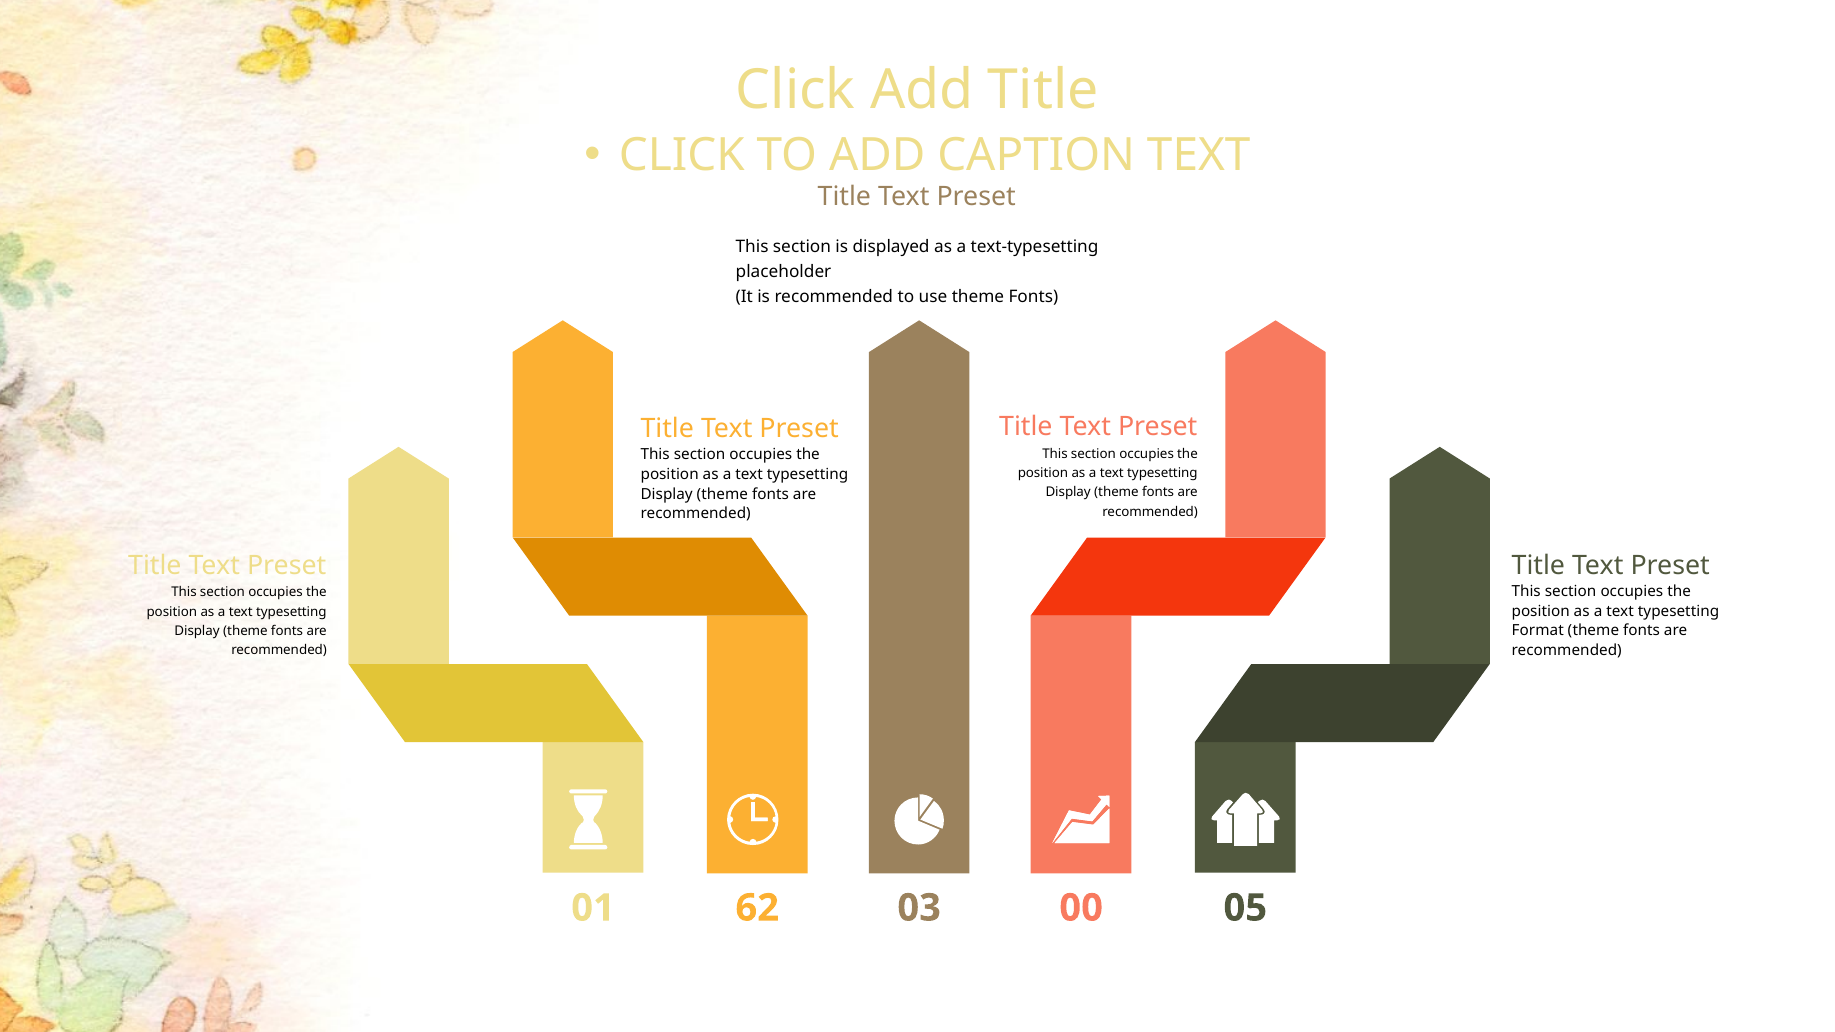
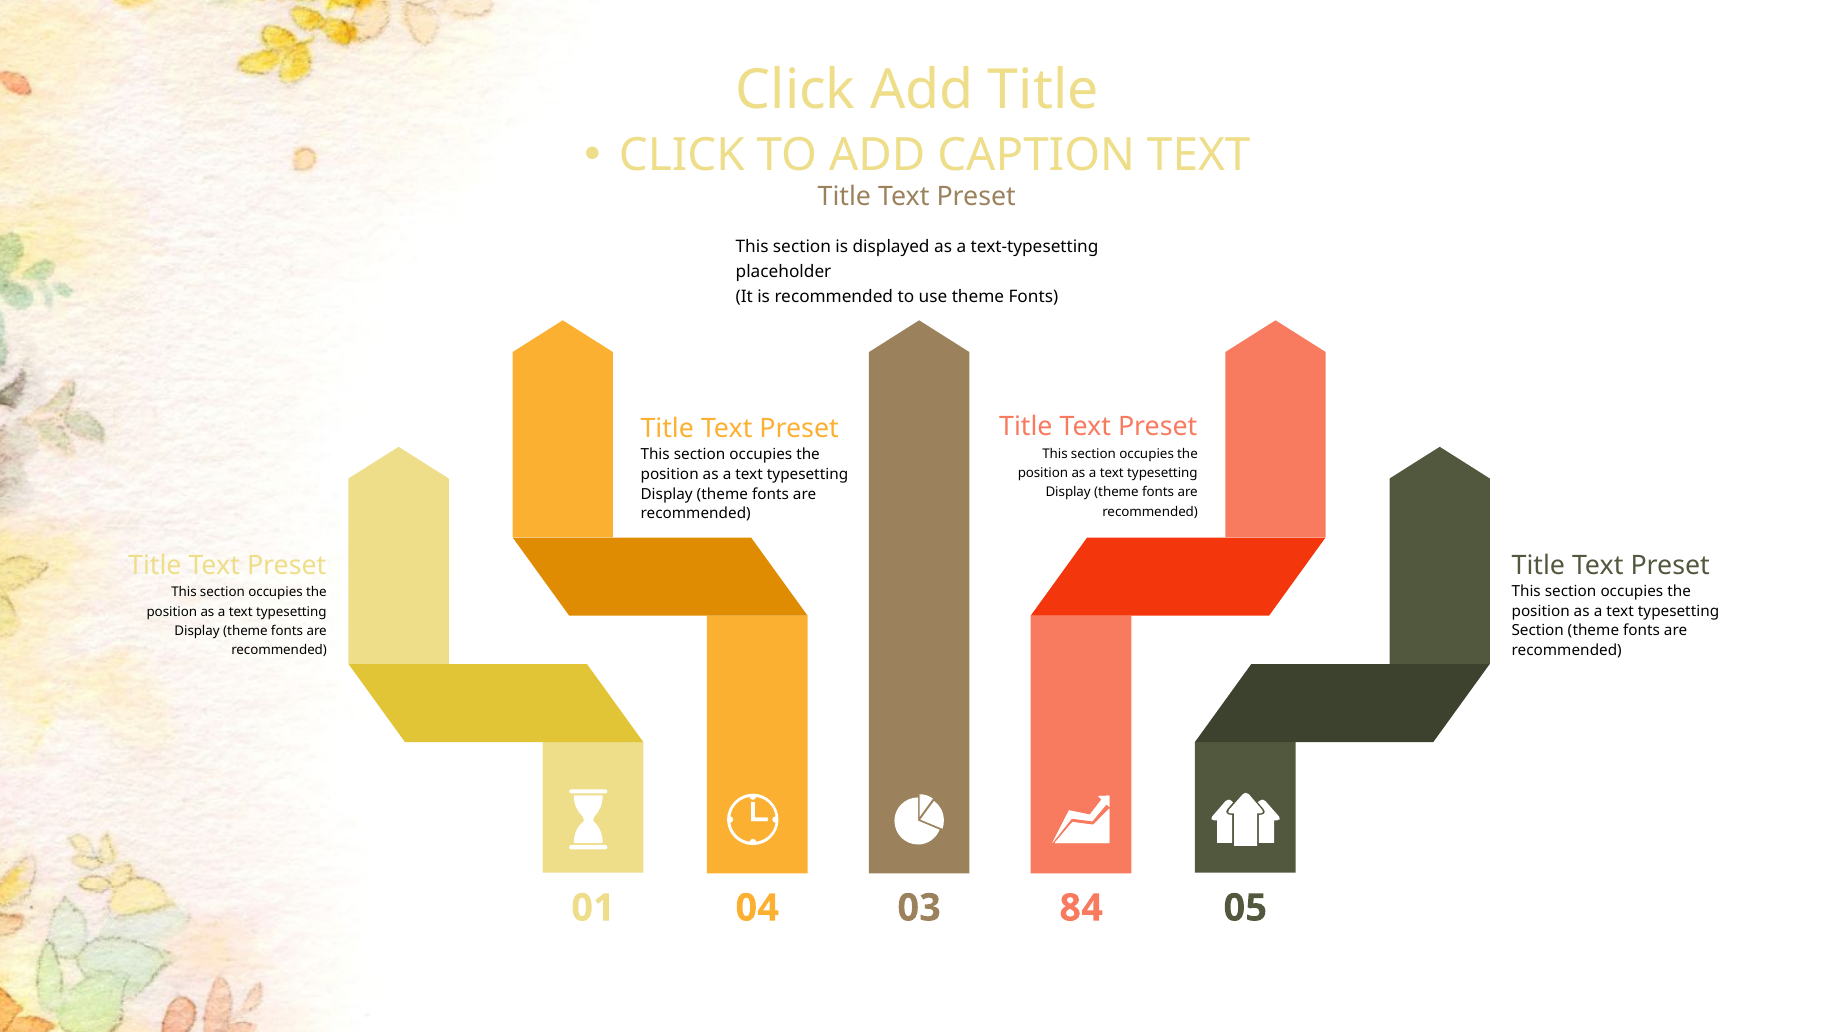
Format at (1538, 631): Format -> Section
62: 62 -> 04
00: 00 -> 84
